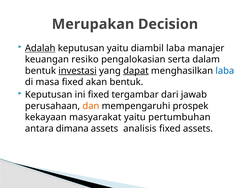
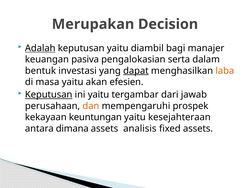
diambil laba: laba -> bagi
resiko: resiko -> pasiva
investasi underline: present -> none
laba at (225, 71) colour: blue -> orange
masa fixed: fixed -> yaitu
akan bentuk: bentuk -> efesien
Keputusan at (49, 94) underline: none -> present
ini fixed: fixed -> yaitu
masyarakat: masyarakat -> keuntungan
pertumbuhan: pertumbuhan -> kesejahteraan
